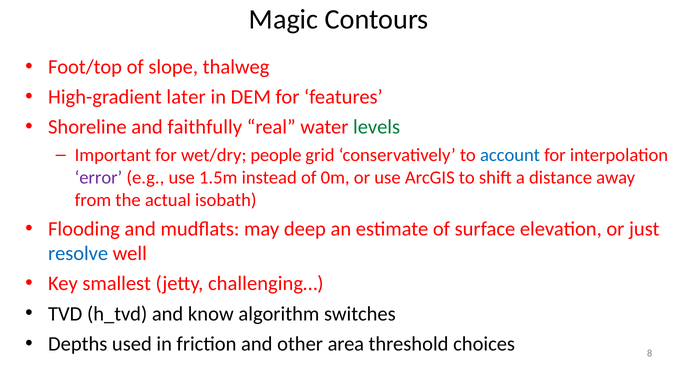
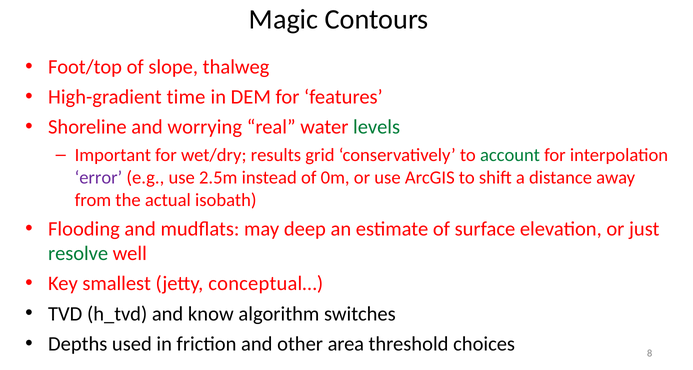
later: later -> time
faithfully: faithfully -> worrying
people: people -> results
account colour: blue -> green
1.5m: 1.5m -> 2.5m
resolve colour: blue -> green
challenging…: challenging… -> conceptual…
